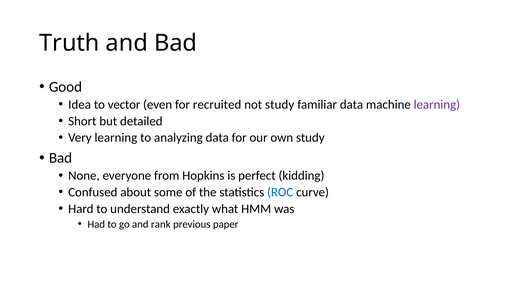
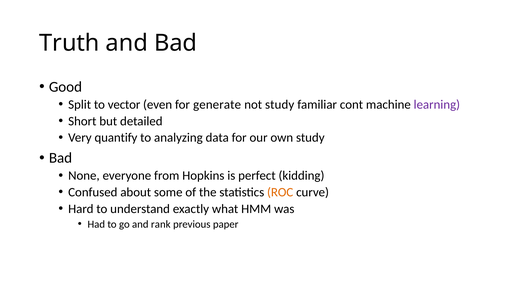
Idea: Idea -> Split
recruited: recruited -> generate
familiar data: data -> cont
Very learning: learning -> quantify
ROC colour: blue -> orange
